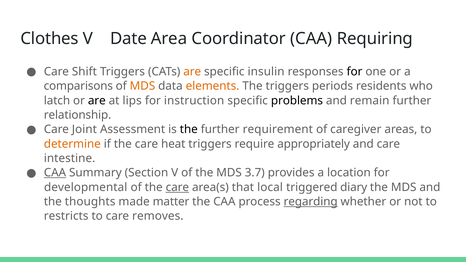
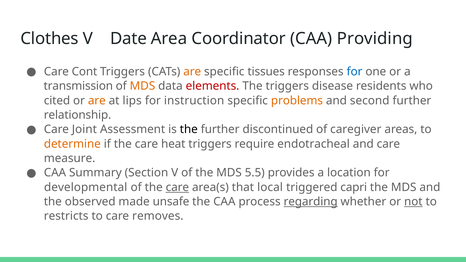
Requiring: Requiring -> Providing
Shift: Shift -> Cont
insulin: insulin -> tissues
for at (355, 72) colour: black -> blue
comparisons: comparisons -> transmission
elements colour: orange -> red
periods: periods -> disease
latch: latch -> cited
are at (97, 101) colour: black -> orange
problems colour: black -> orange
remain: remain -> second
requirement: requirement -> discontinued
appropriately: appropriately -> endotracheal
intestine: intestine -> measure
CAA at (55, 173) underline: present -> none
3.7: 3.7 -> 5.5
diary: diary -> capri
thoughts: thoughts -> observed
matter: matter -> unsafe
not underline: none -> present
